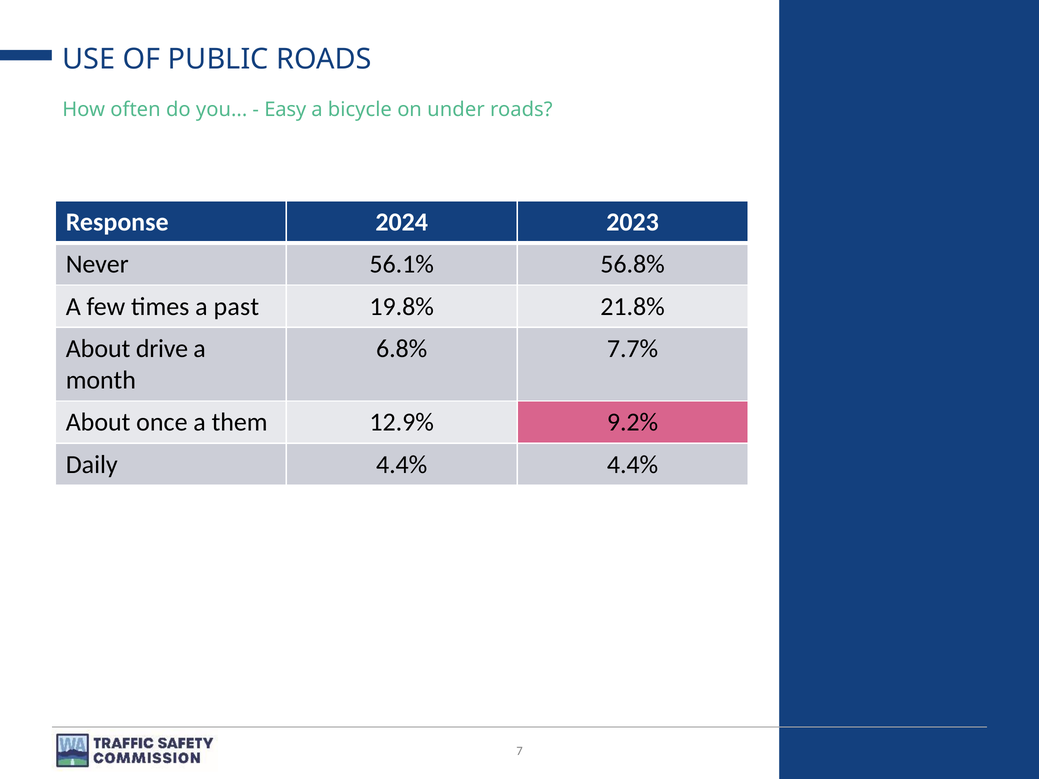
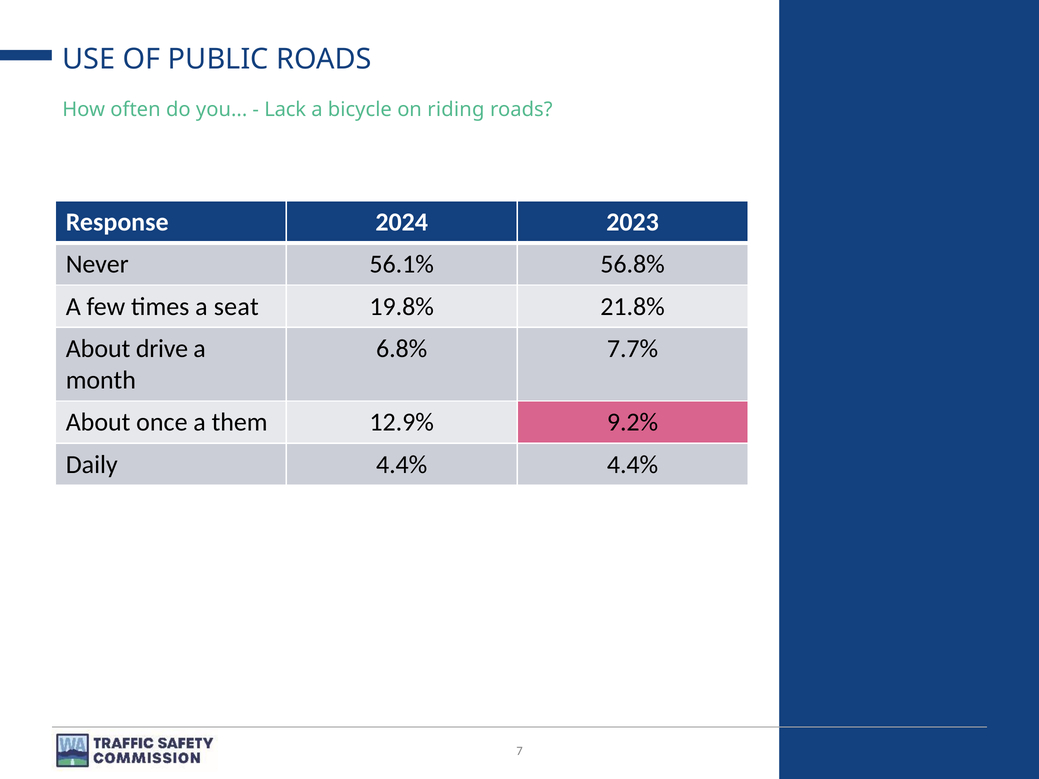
Easy: Easy -> Lack
under: under -> riding
past: past -> seat
